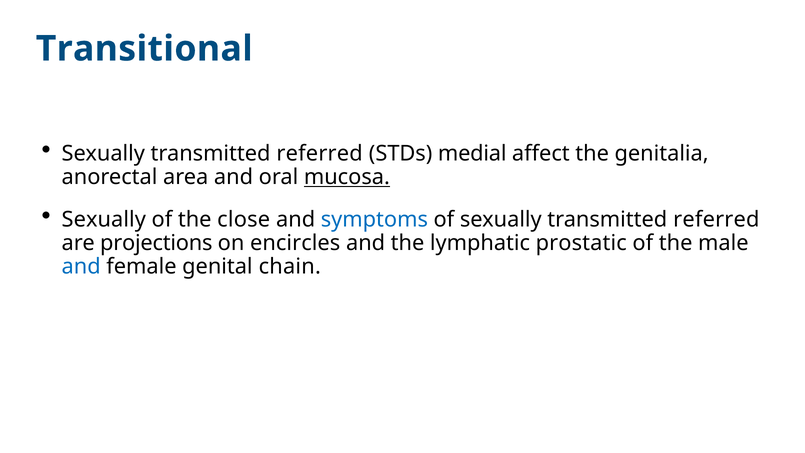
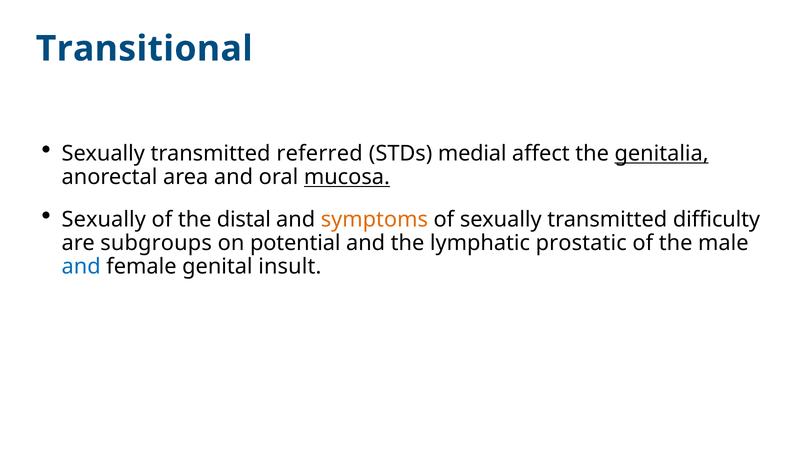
genitalia underline: none -> present
close: close -> distal
symptoms colour: blue -> orange
of sexually transmitted referred: referred -> difficulty
projections: projections -> subgroups
encircles: encircles -> potential
chain: chain -> insult
